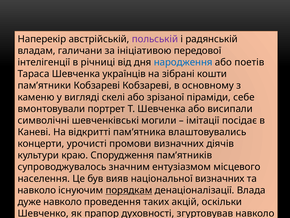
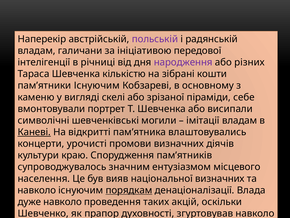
народження colour: blue -> purple
поетів: поетів -> різних
Шевченка українців: українців -> кількістю
пам’ятники Кобзареві: Кобзареві -> Існуючим
імітації посідає: посідає -> владам
Каневі underline: none -> present
